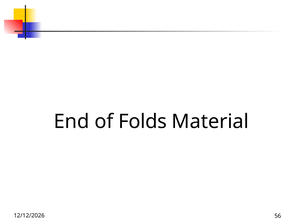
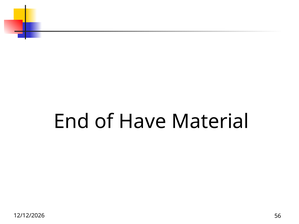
Folds: Folds -> Have
